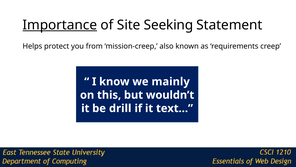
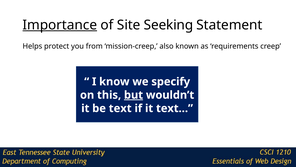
mainly: mainly -> specify
but underline: none -> present
drill: drill -> text
